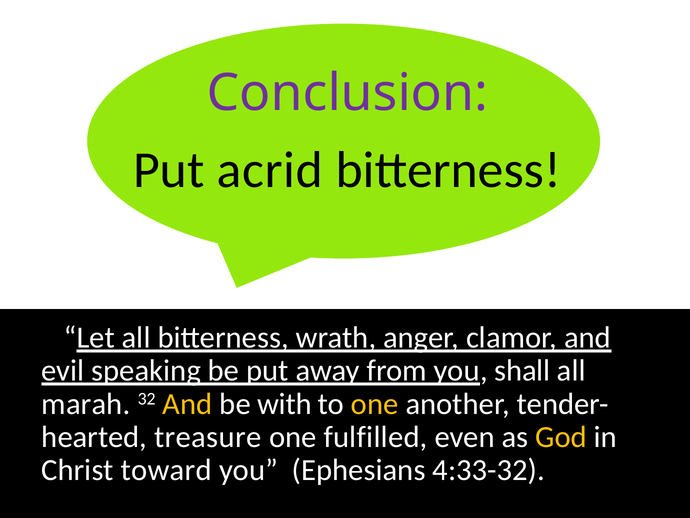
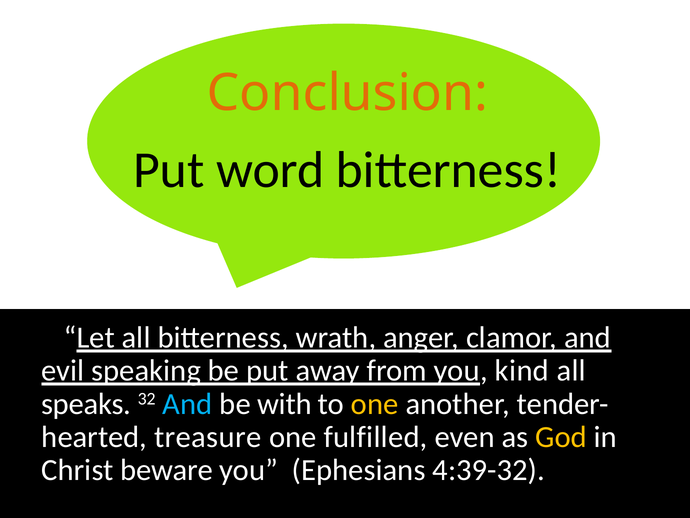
Conclusion colour: purple -> orange
acrid: acrid -> word
shall: shall -> kind
marah: marah -> speaks
And at (187, 404) colour: yellow -> light blue
toward: toward -> beware
4:33-32: 4:33-32 -> 4:39-32
